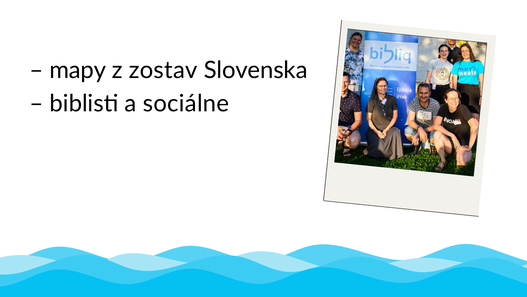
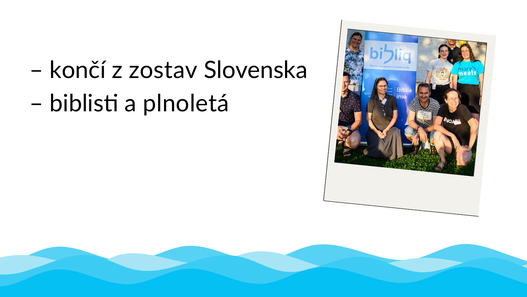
mapy: mapy -> končí
sociálne: sociálne -> plnoletá
